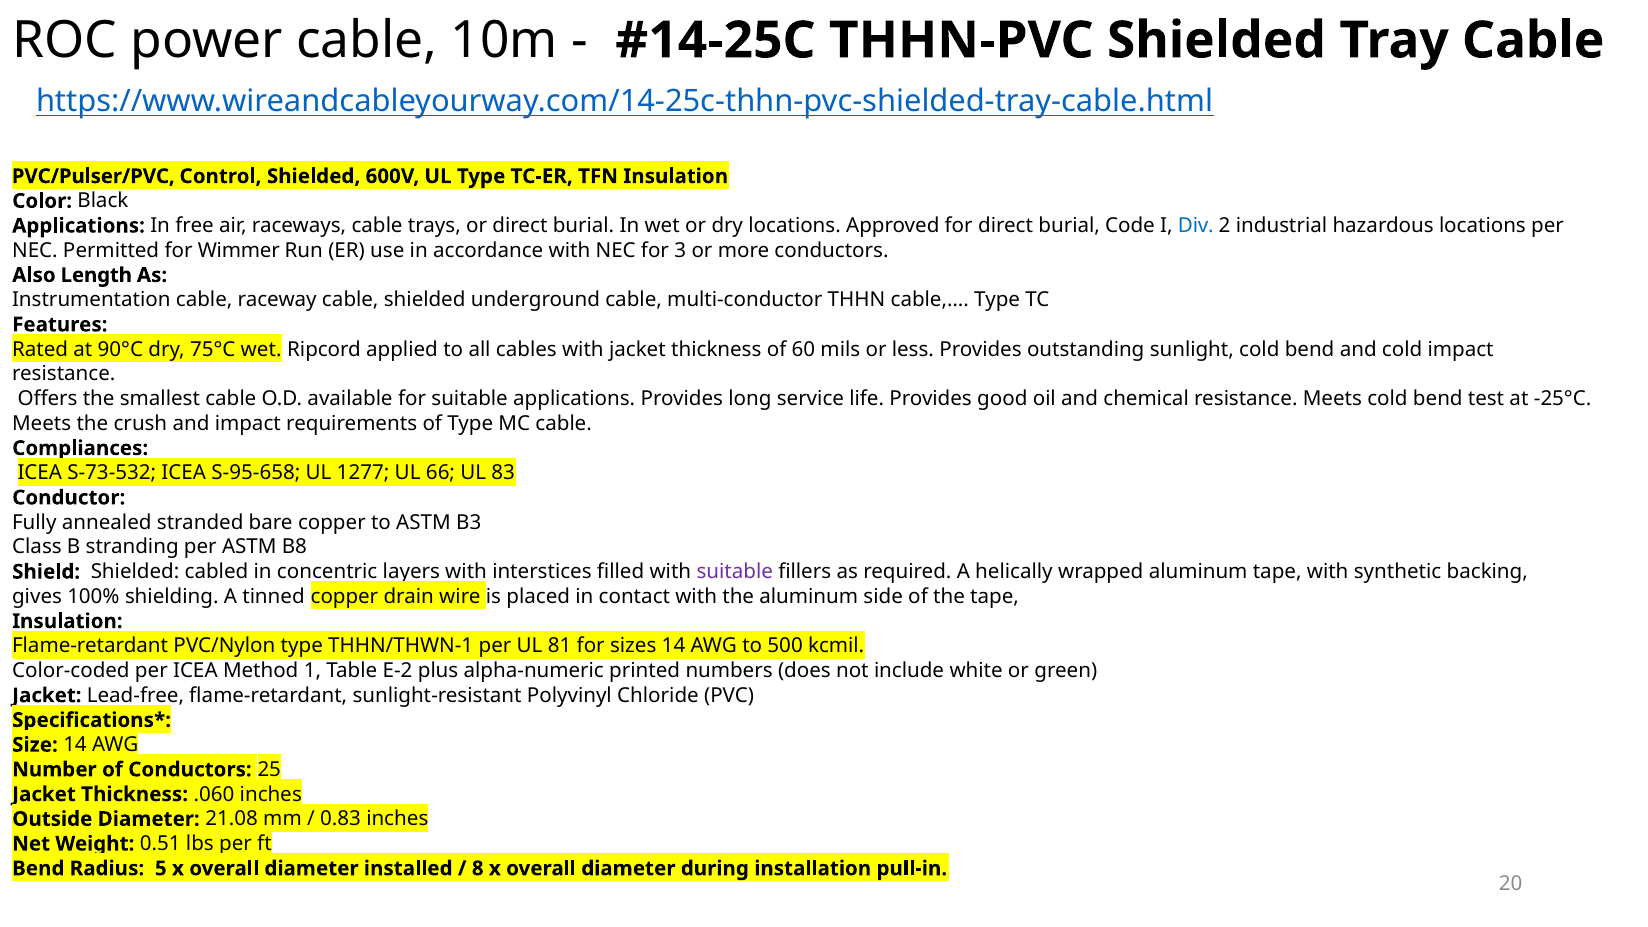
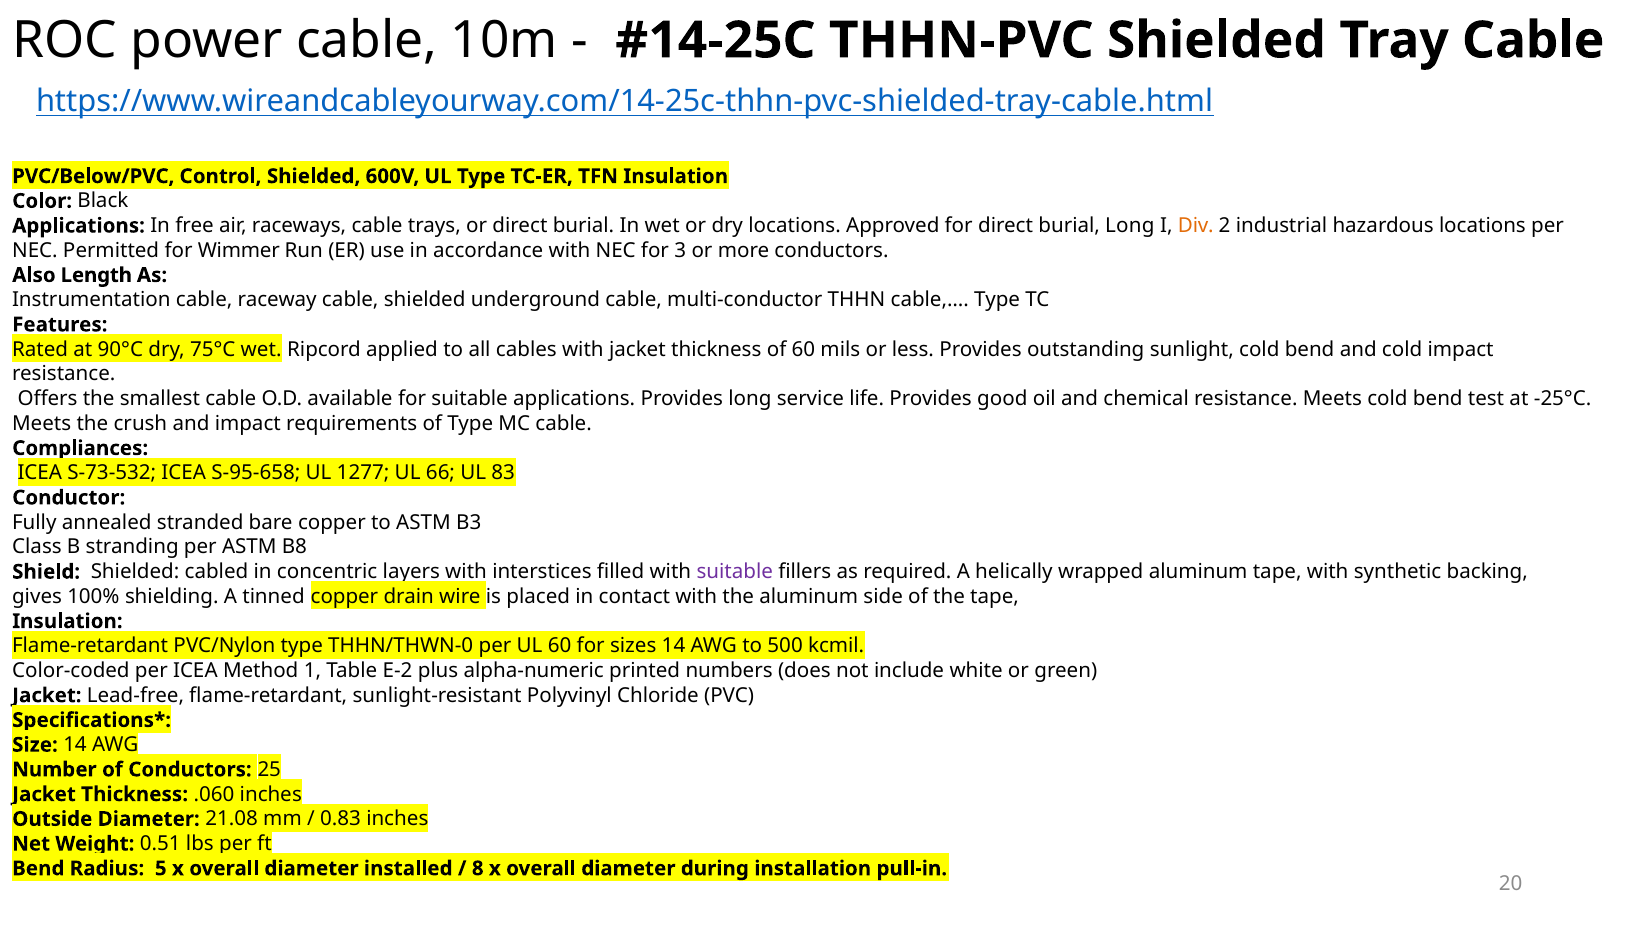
PVC/Pulser/PVC: PVC/Pulser/PVC -> PVC/Below/PVC
burial Code: Code -> Long
Div colour: blue -> orange
THHN/THWN-1: THHN/THWN-1 -> THHN/THWN-0
UL 81: 81 -> 60
